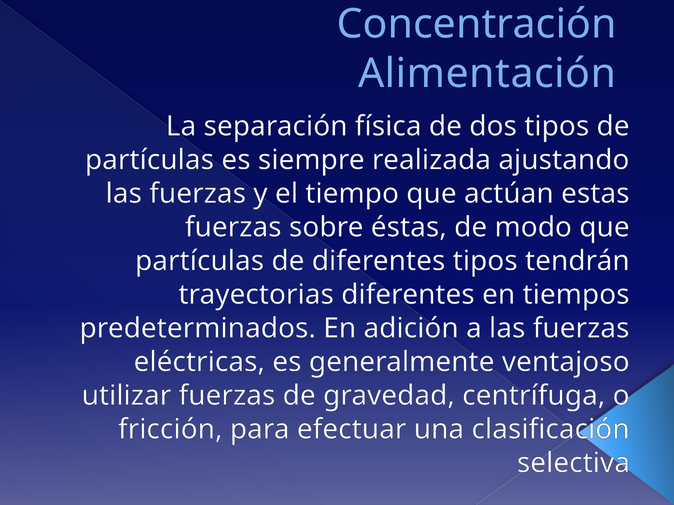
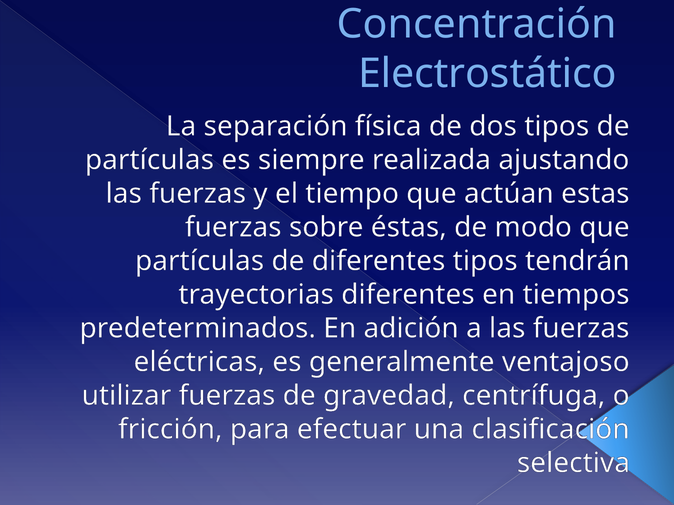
Alimentación: Alimentación -> Electrostático
